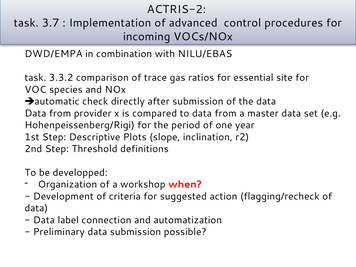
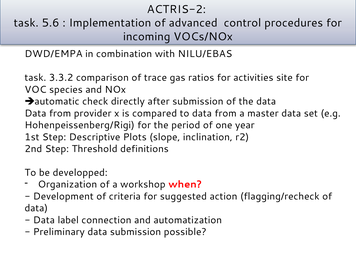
3.7: 3.7 -> 5.6
essential: essential -> activities
